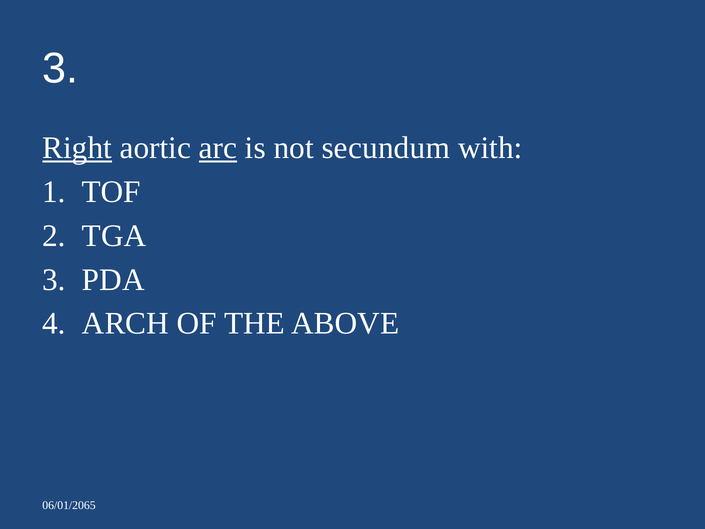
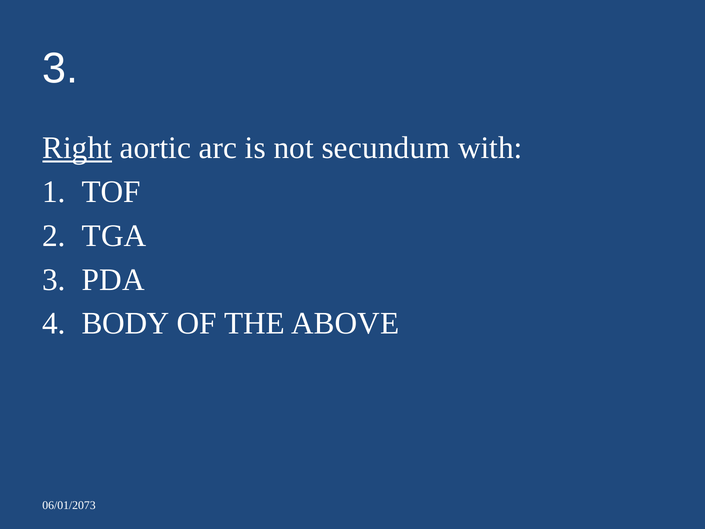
arc underline: present -> none
ARCH: ARCH -> BODY
06/01/2065: 06/01/2065 -> 06/01/2073
